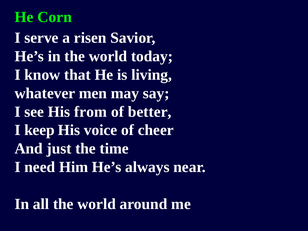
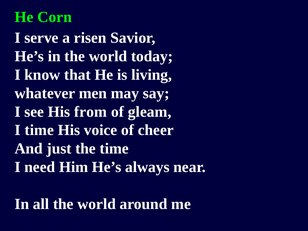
better: better -> gleam
I keep: keep -> time
